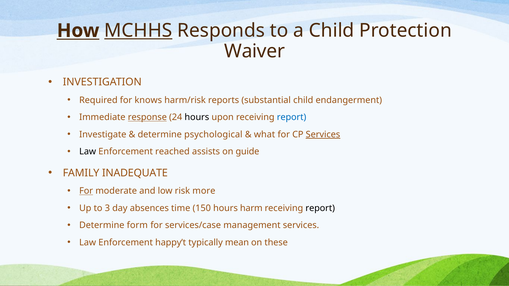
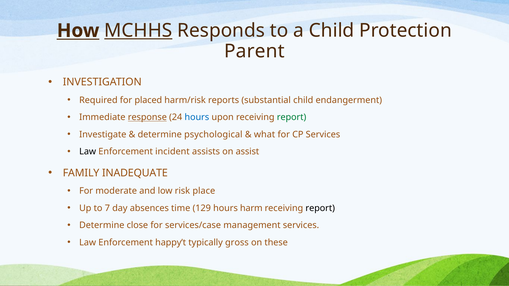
Waiver: Waiver -> Parent
knows: knows -> placed
hours at (197, 117) colour: black -> blue
report at (292, 117) colour: blue -> green
Services at (323, 135) underline: present -> none
reached: reached -> incident
guide: guide -> assist
For at (86, 191) underline: present -> none
more: more -> place
3: 3 -> 7
150: 150 -> 129
form: form -> close
mean: mean -> gross
